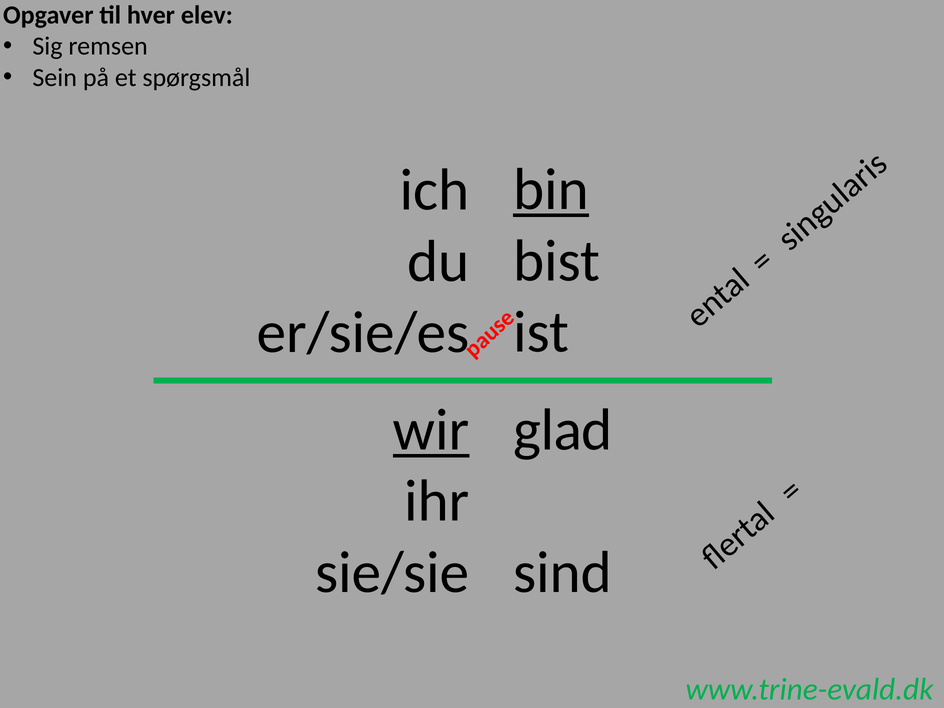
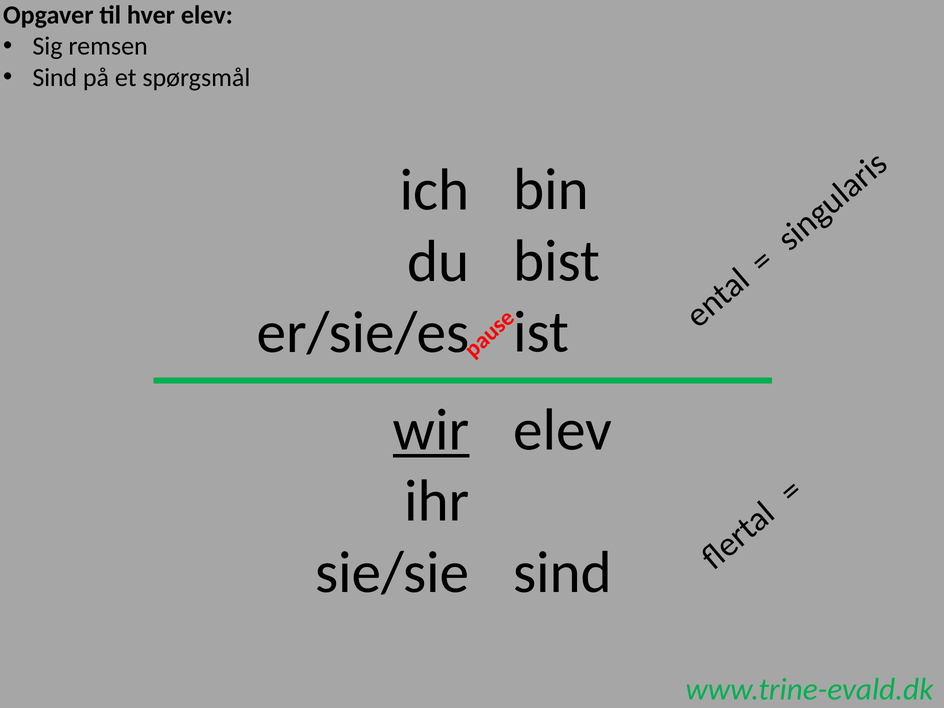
Sein at (55, 78): Sein -> Sind
bin underline: present -> none
glad at (563, 430): glad -> elev
